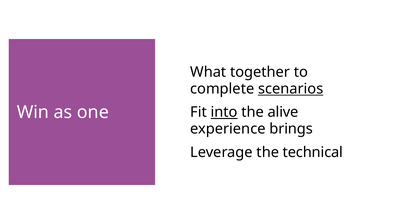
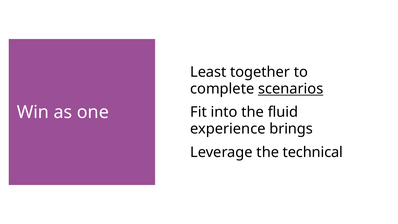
What: What -> Least
into underline: present -> none
alive: alive -> fluid
